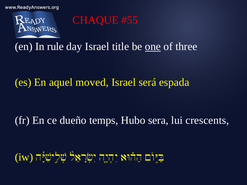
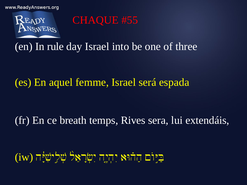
title: title -> into
one underline: present -> none
moved: moved -> femme
dueño: dueño -> breath
Hubo: Hubo -> Rives
crescents: crescents -> extendáis
